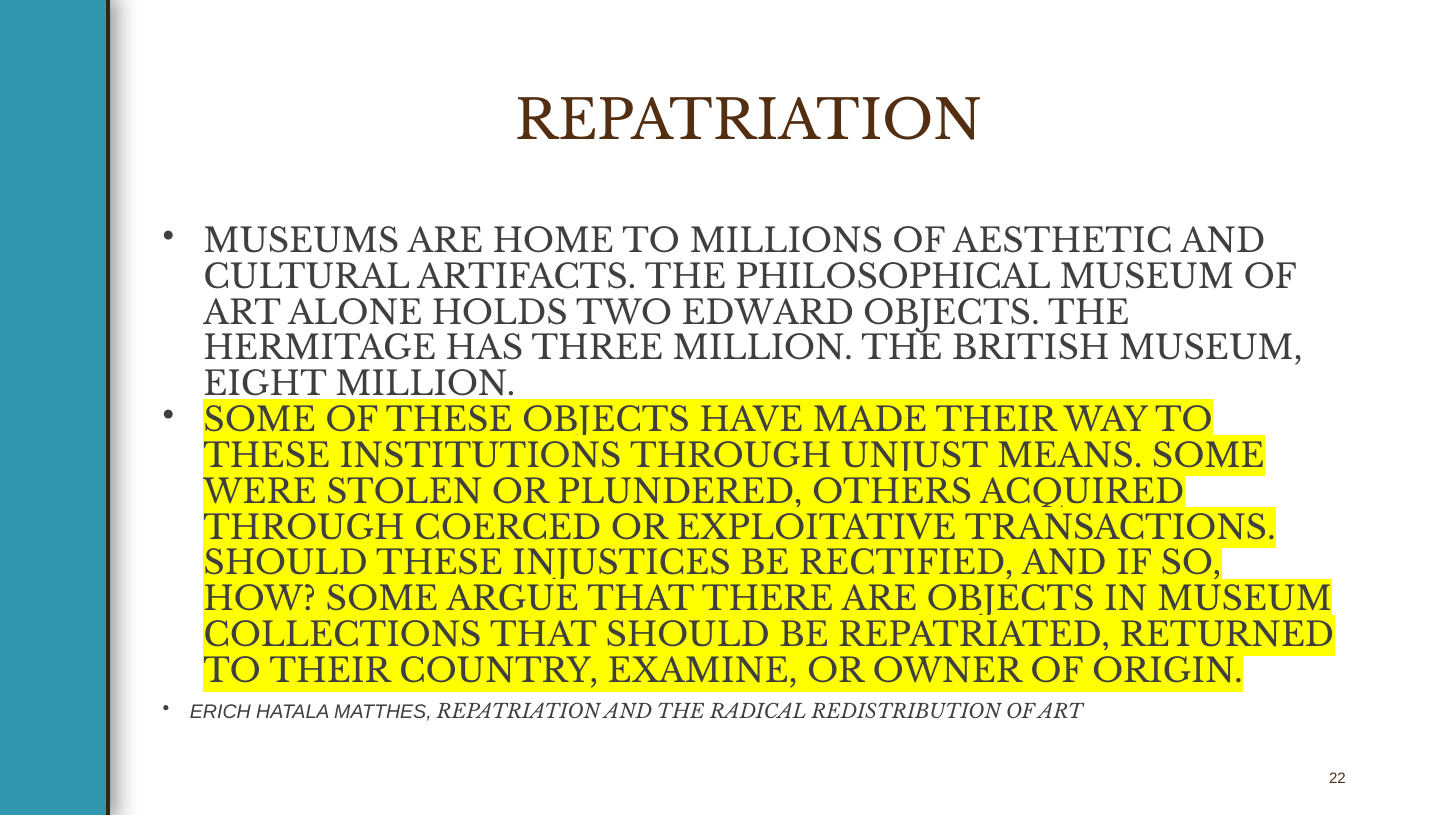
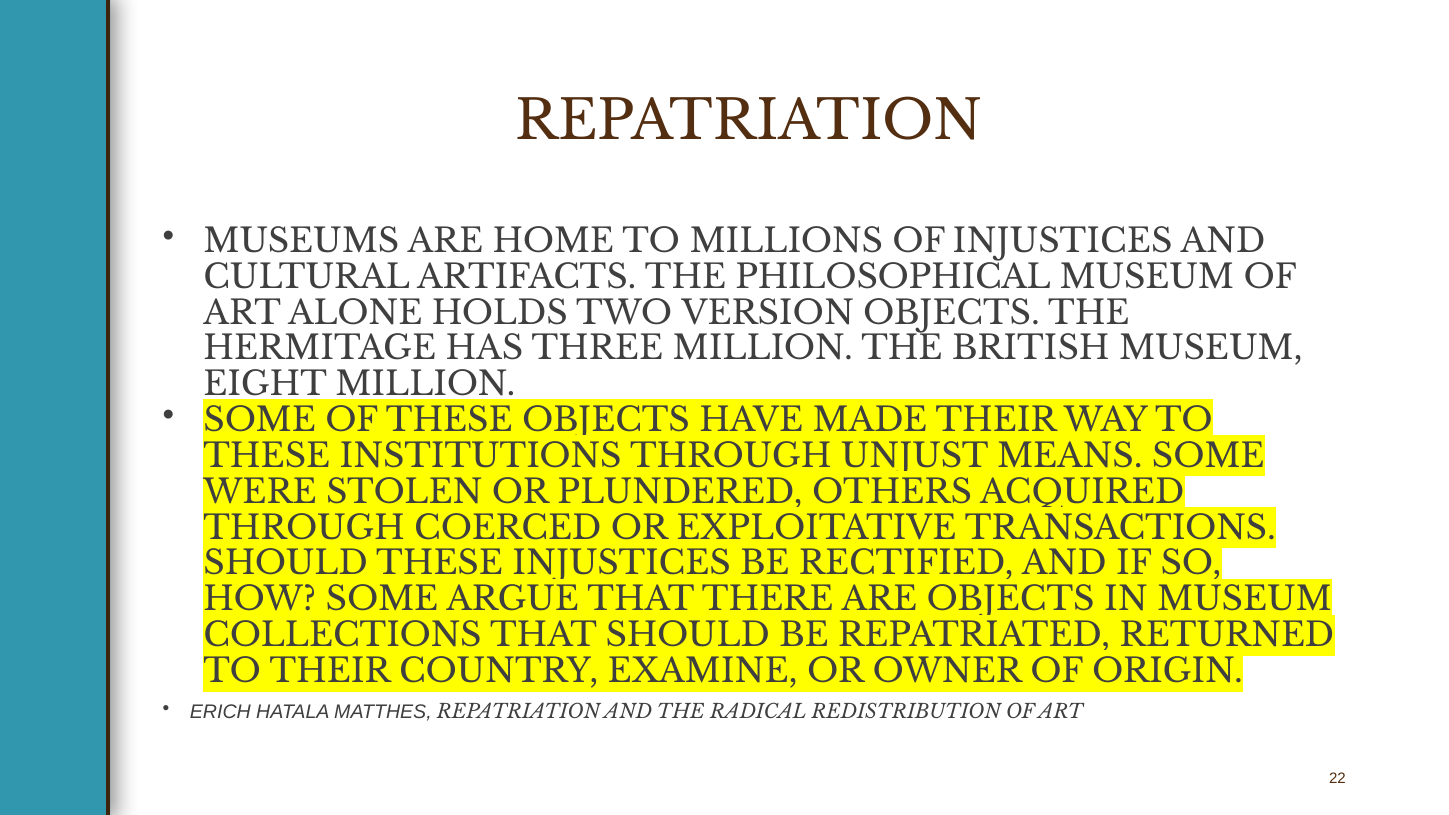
OF AESTHETIC: AESTHETIC -> INJUSTICES
EDWARD: EDWARD -> VERSION
